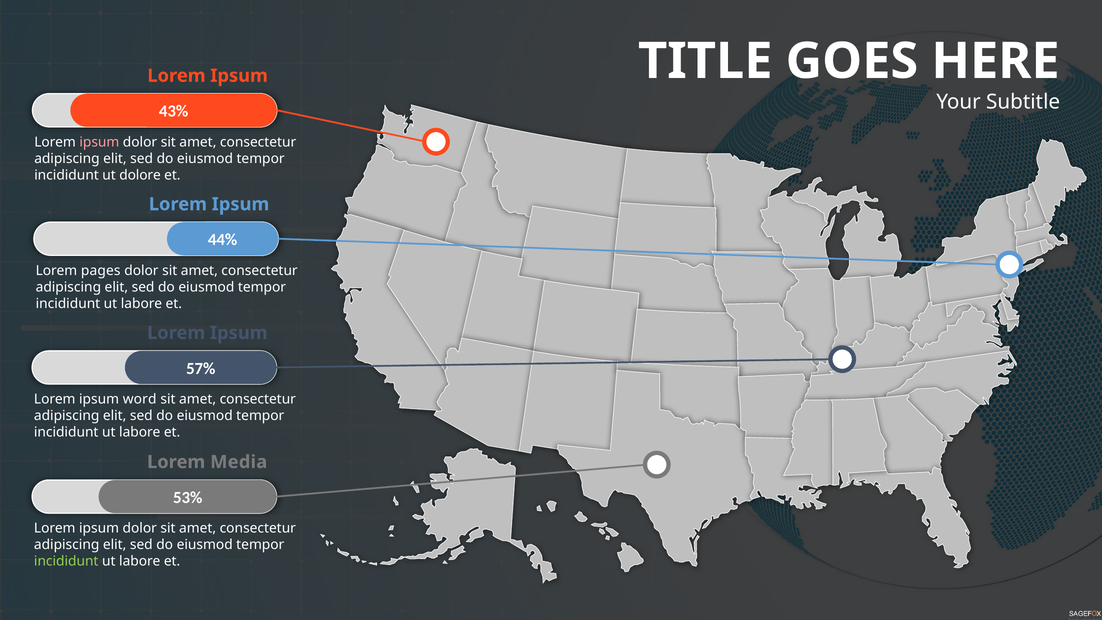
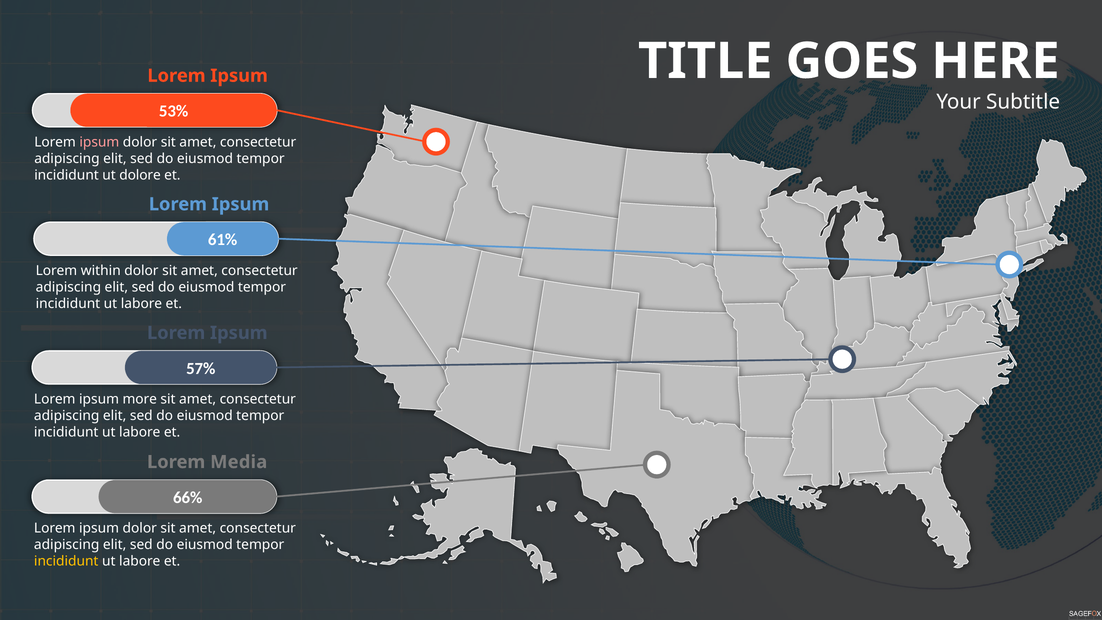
43%: 43% -> 53%
44%: 44% -> 61%
pages: pages -> within
word: word -> more
53%: 53% -> 66%
incididunt at (66, 561) colour: light green -> yellow
